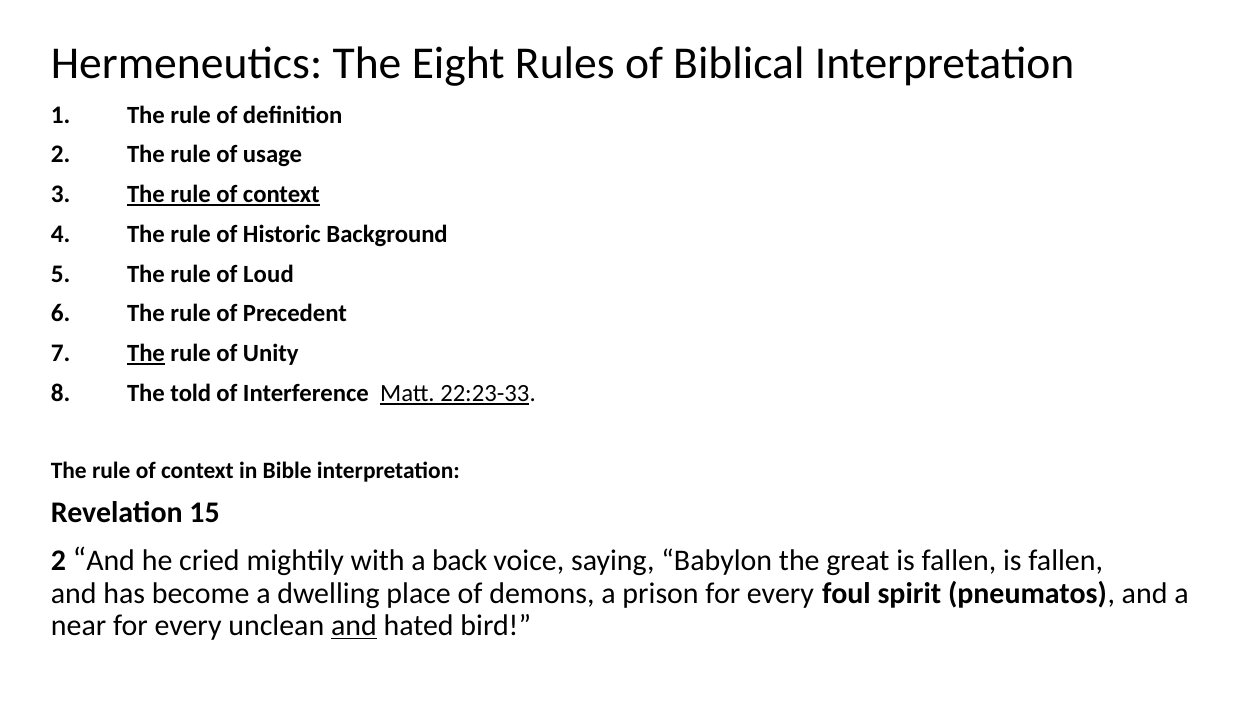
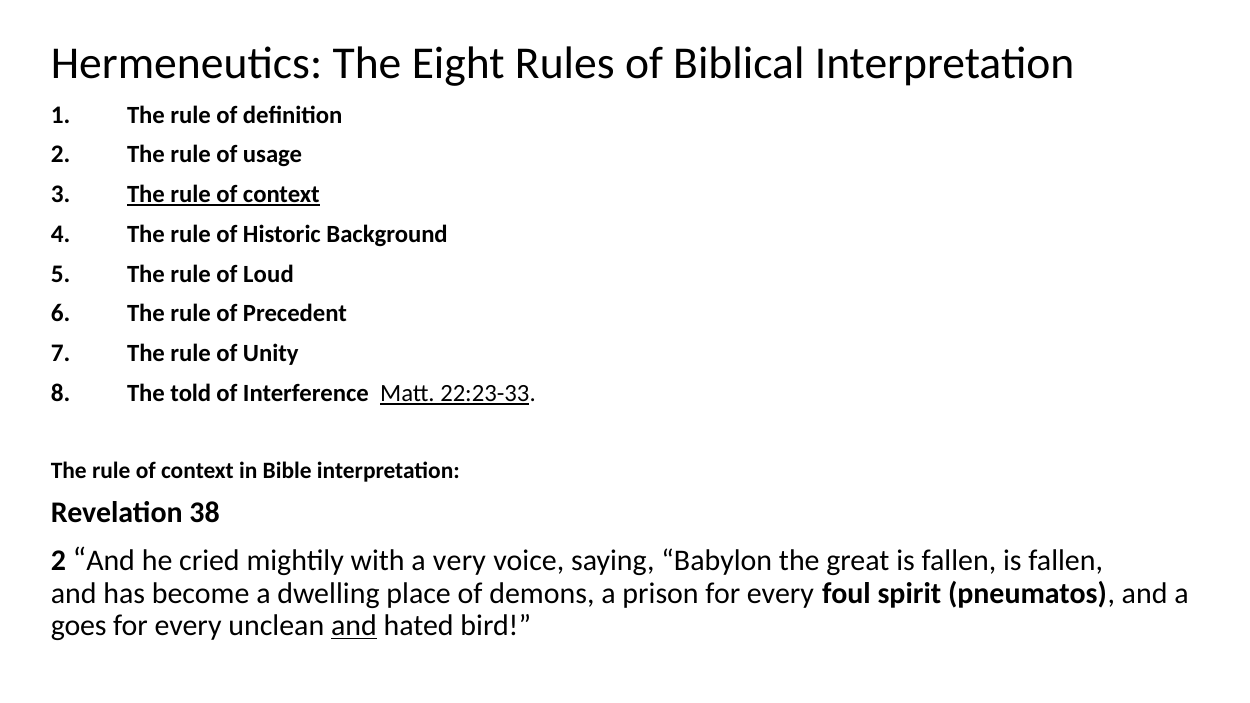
The at (146, 354) underline: present -> none
15: 15 -> 38
back: back -> very
near: near -> goes
